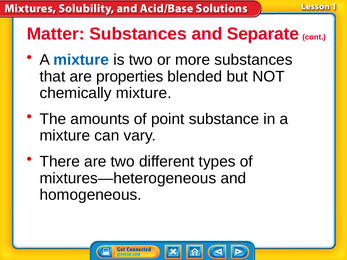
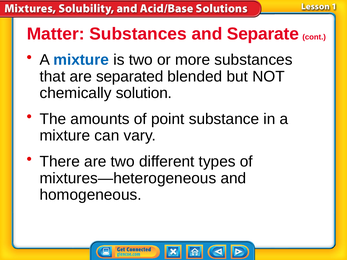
properties: properties -> separated
chemically mixture: mixture -> solution
